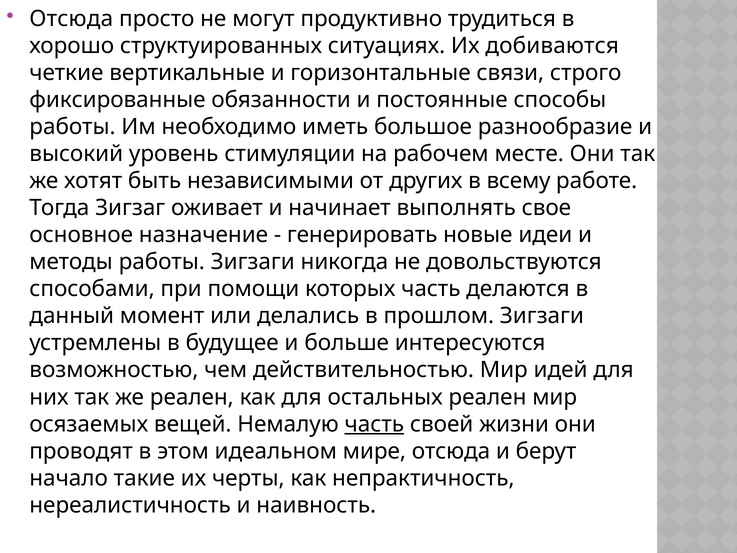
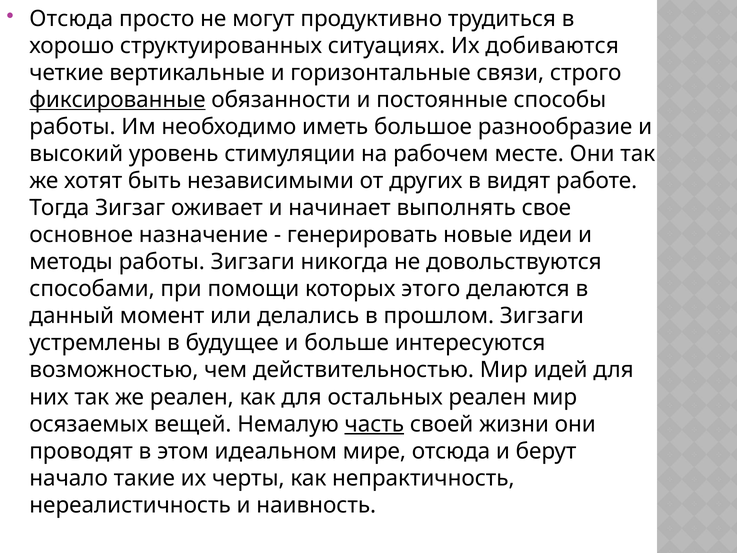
фиксированные underline: none -> present
всему: всему -> видят
которых часть: часть -> этого
